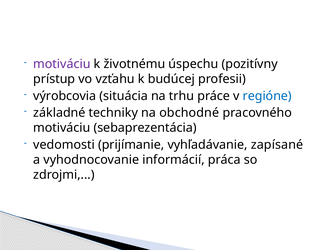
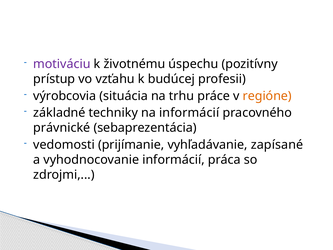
regióne colour: blue -> orange
na obchodné: obchodné -> informácií
motiváciu at (62, 128): motiváciu -> právnické
